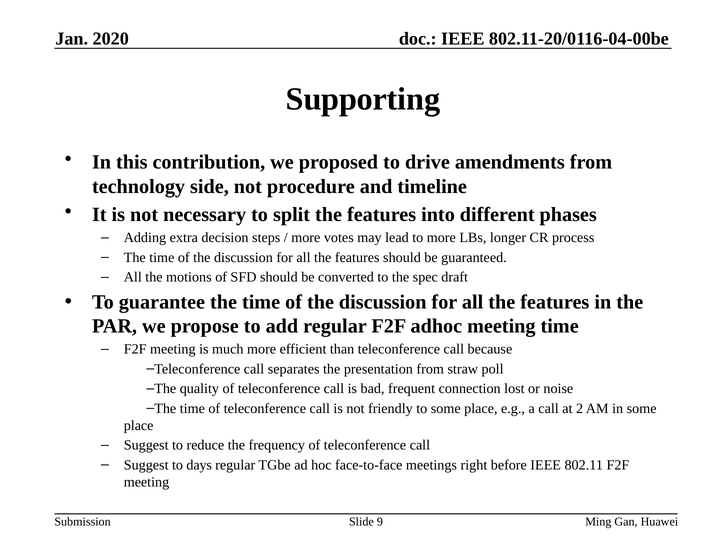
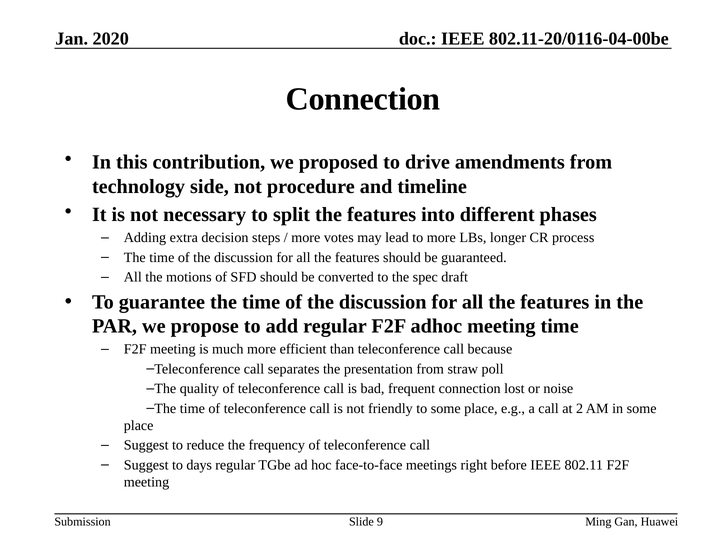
Supporting at (363, 99): Supporting -> Connection
